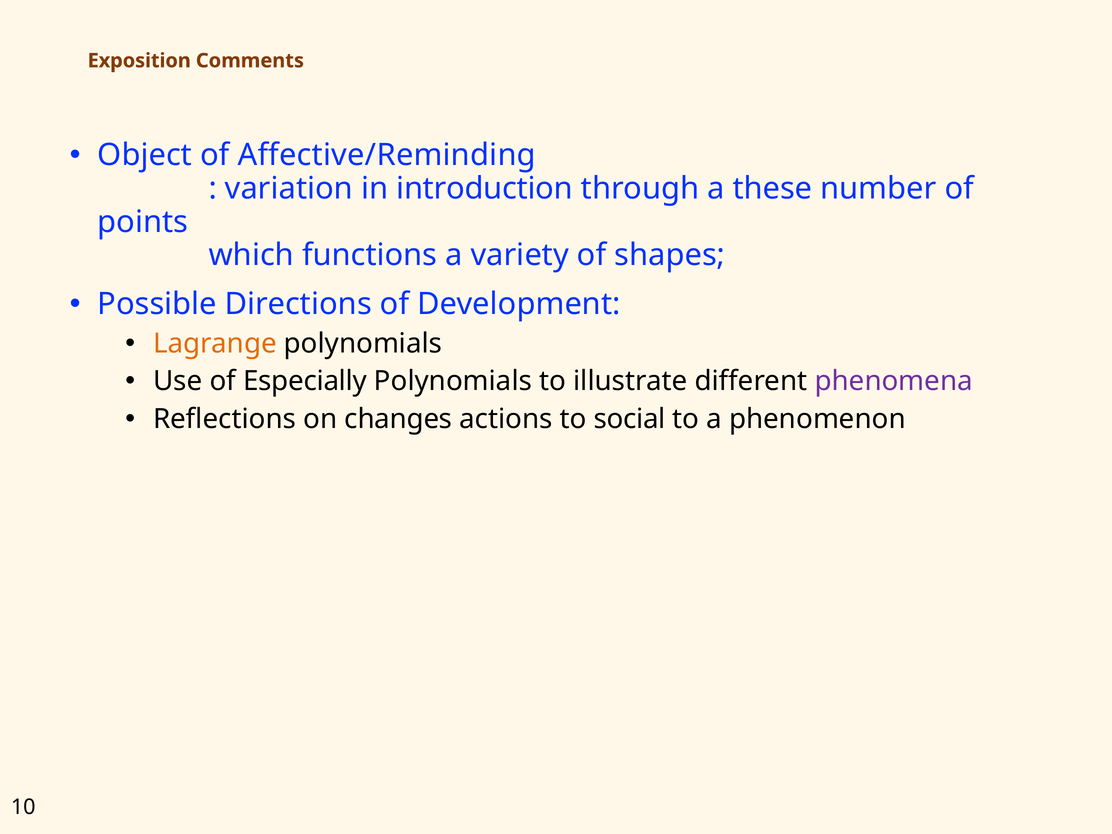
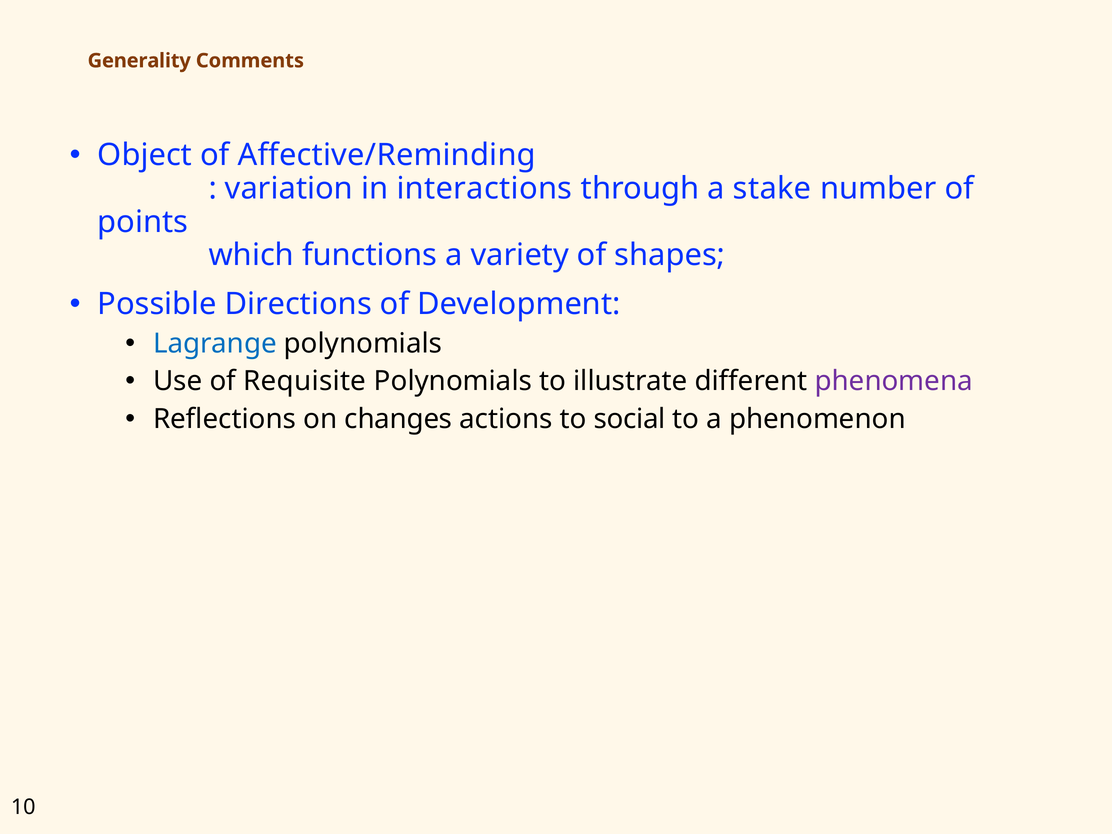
Exposition: Exposition -> Generality
introduction: introduction -> interactions
these: these -> stake
Lagrange colour: orange -> blue
Especially: Especially -> Requisite
